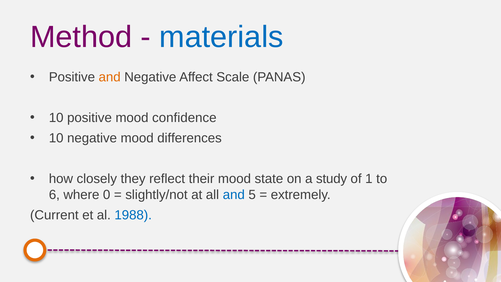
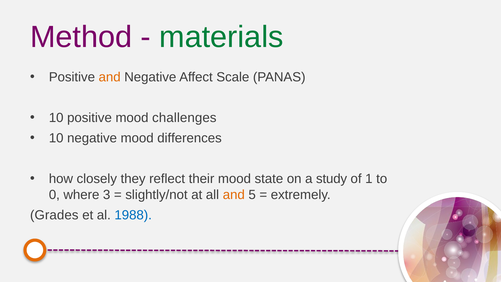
materials colour: blue -> green
confidence: confidence -> challenges
6: 6 -> 0
0: 0 -> 3
and at (234, 195) colour: blue -> orange
Current: Current -> Grades
